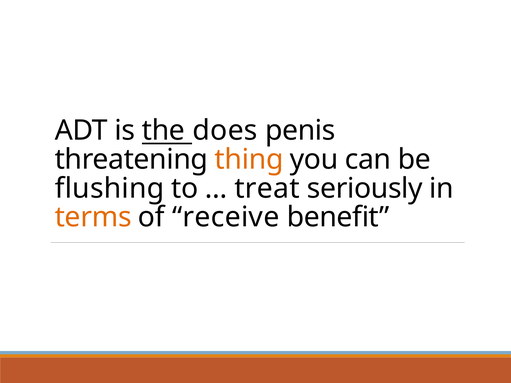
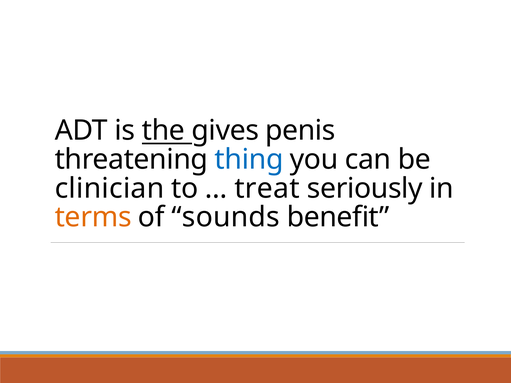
does: does -> gives
thing colour: orange -> blue
flushing: flushing -> clinician
receive: receive -> sounds
